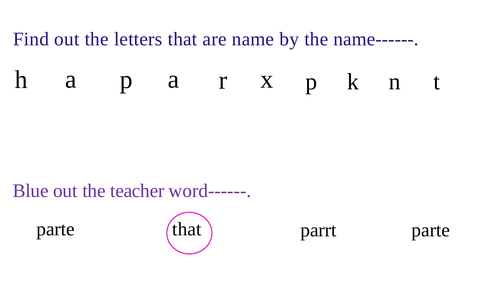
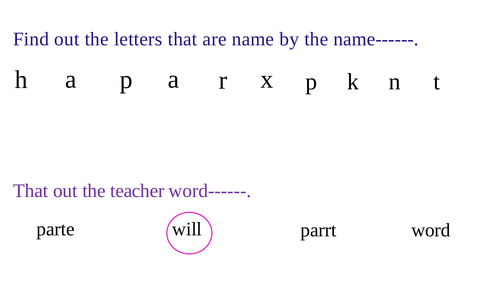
Blue at (31, 191): Blue -> That
parte that: that -> will
parrt parte: parte -> word
